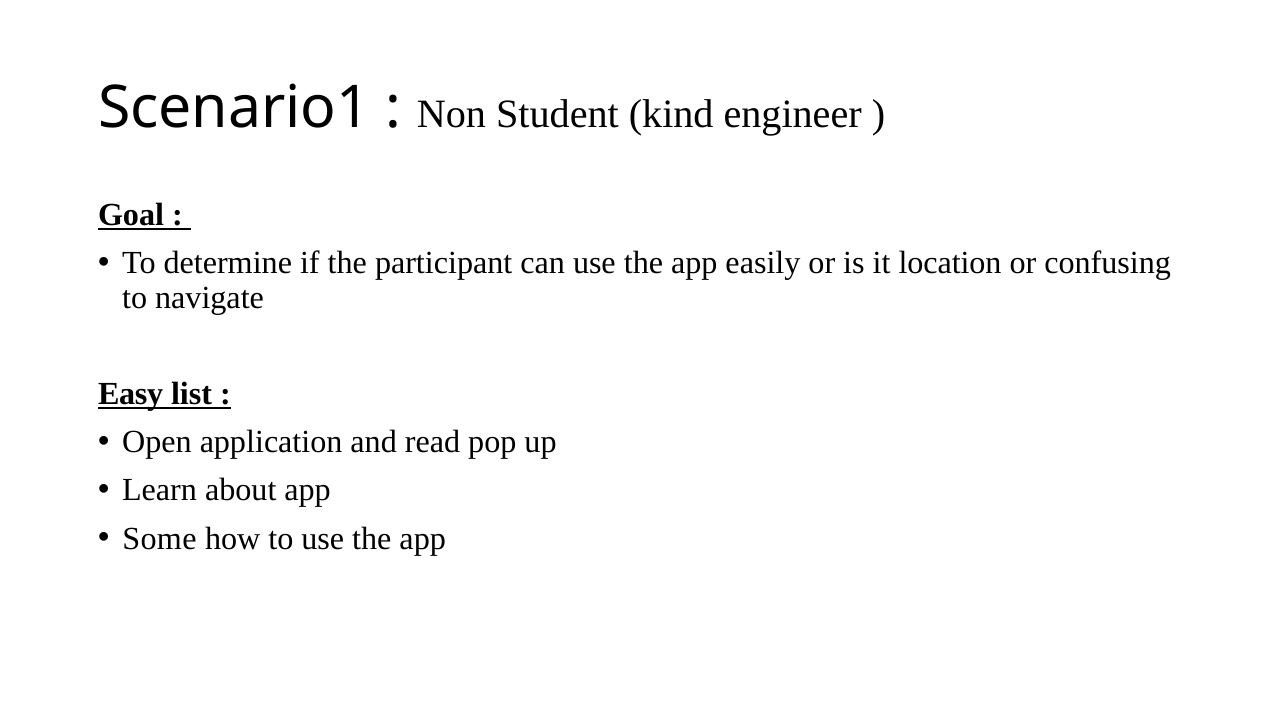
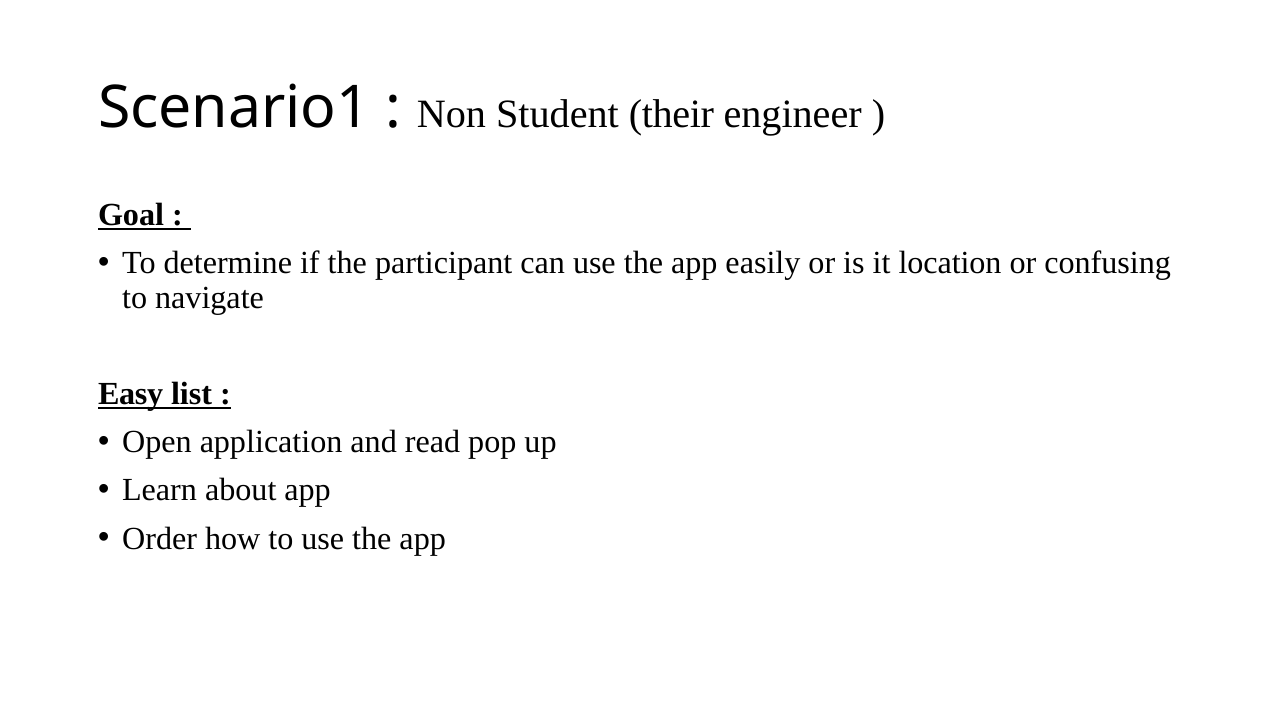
kind: kind -> their
Some: Some -> Order
